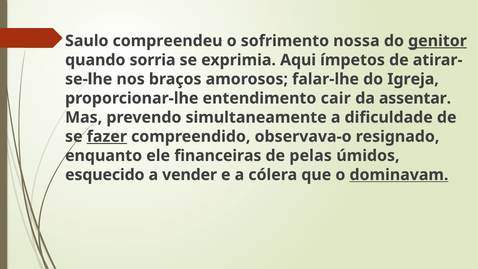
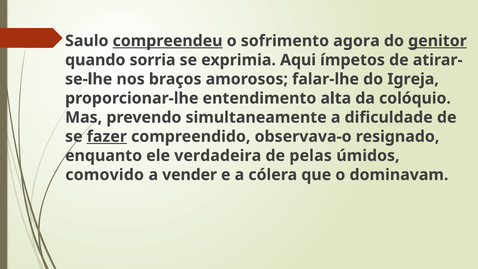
compreendeu underline: none -> present
nossa: nossa -> agora
cair: cair -> alta
assentar: assentar -> colóquio
financeiras: financeiras -> verdadeira
esquecido: esquecido -> comovido
dominavam underline: present -> none
